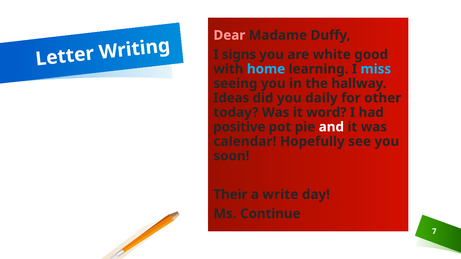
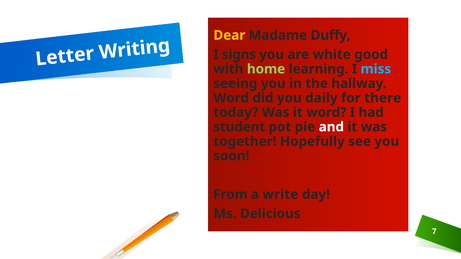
Dear colour: pink -> yellow
home colour: light blue -> light green
Ideas at (231, 98): Ideas -> Word
other: other -> there
positive: positive -> student
calendar: calendar -> together
Their: Their -> From
Continue: Continue -> Delicious
